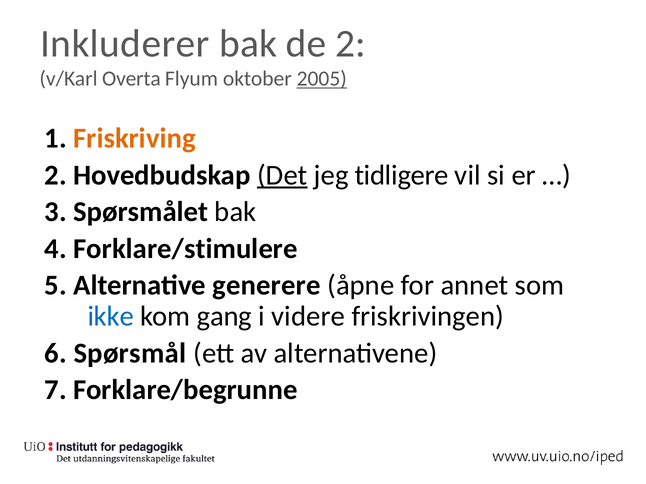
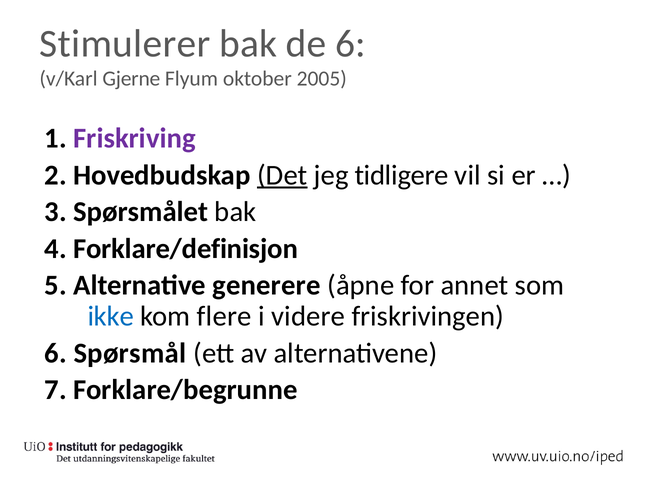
Inkluderer: Inkluderer -> Stimulerer
de 2: 2 -> 6
Overta: Overta -> Gjerne
2005 underline: present -> none
Friskriving colour: orange -> purple
Forklare/stimulere: Forklare/stimulere -> Forklare/definisjon
gang: gang -> flere
